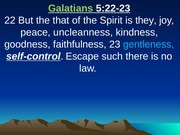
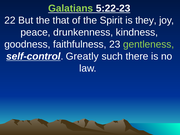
uncleanness: uncleanness -> drunkenness
gentleness colour: light blue -> light green
Escape: Escape -> Greatly
